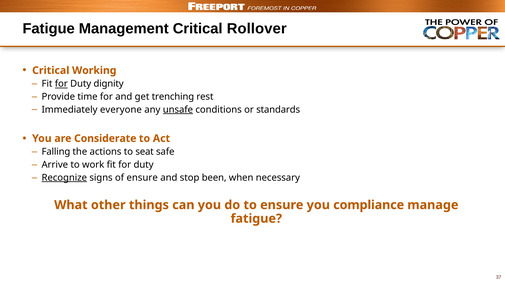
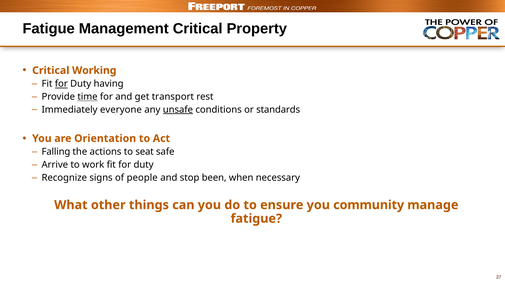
Rollover: Rollover -> Property
dignity: dignity -> having
time underline: none -> present
trenching: trenching -> transport
Considerate: Considerate -> Orientation
Recognize underline: present -> none
of ensure: ensure -> people
compliance: compliance -> community
